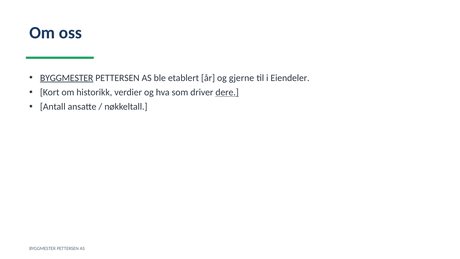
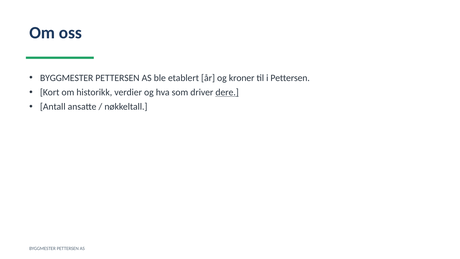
BYGGMESTER at (67, 78) underline: present -> none
gjerne: gjerne -> kroner
i Eiendeler: Eiendeler -> Pettersen
